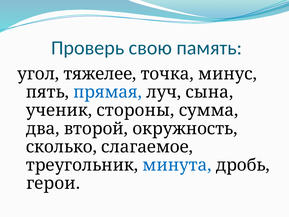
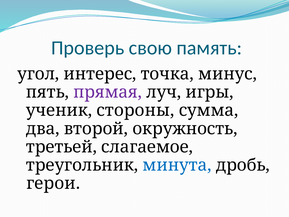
тяжелее: тяжелее -> интерес
прямая colour: blue -> purple
сына: сына -> игры
сколько: сколько -> третьей
